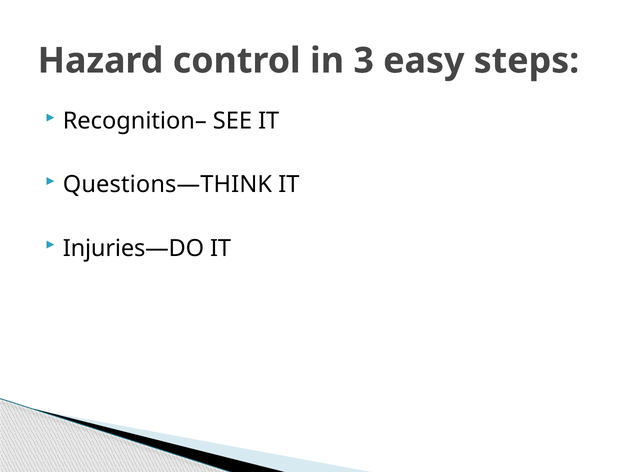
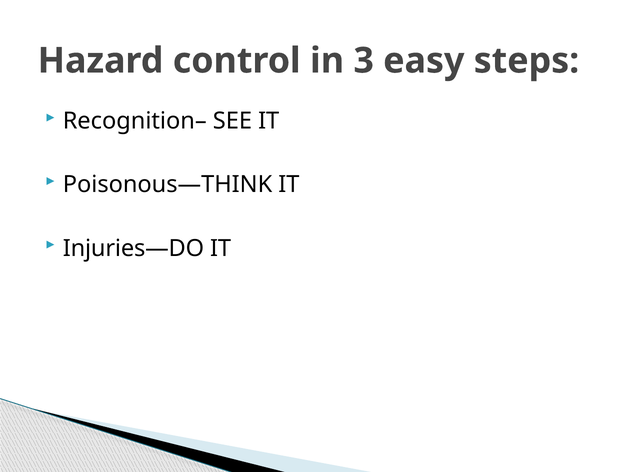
Questions—THINK: Questions—THINK -> Poisonous—THINK
